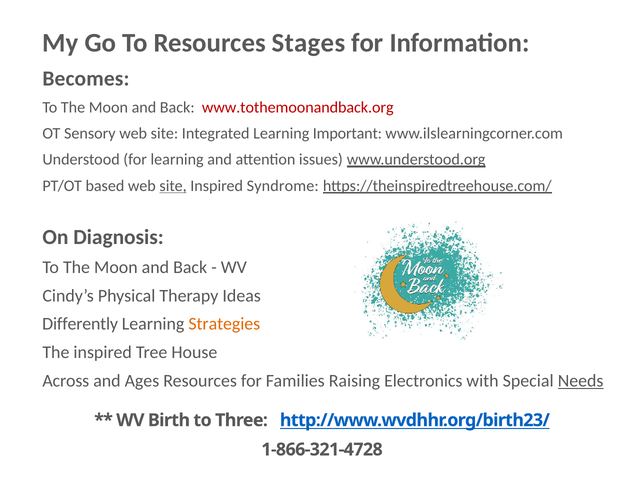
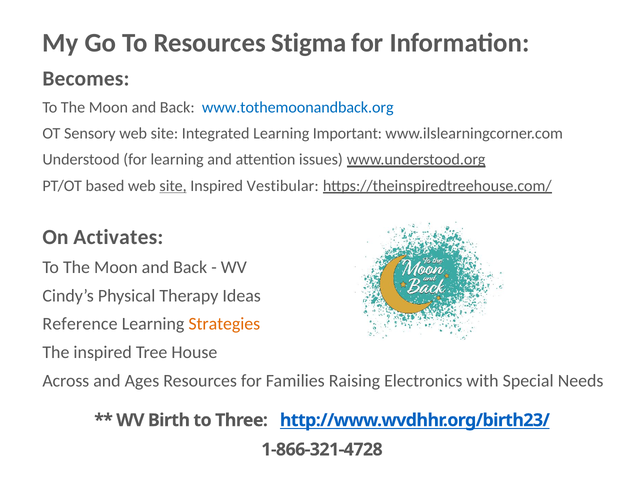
Stages: Stages -> Stigma
www.tothemoonandback.org colour: red -> blue
Syndrome: Syndrome -> Vestibular
Diagnosis: Diagnosis -> Activates
Differently: Differently -> Reference
Needs underline: present -> none
